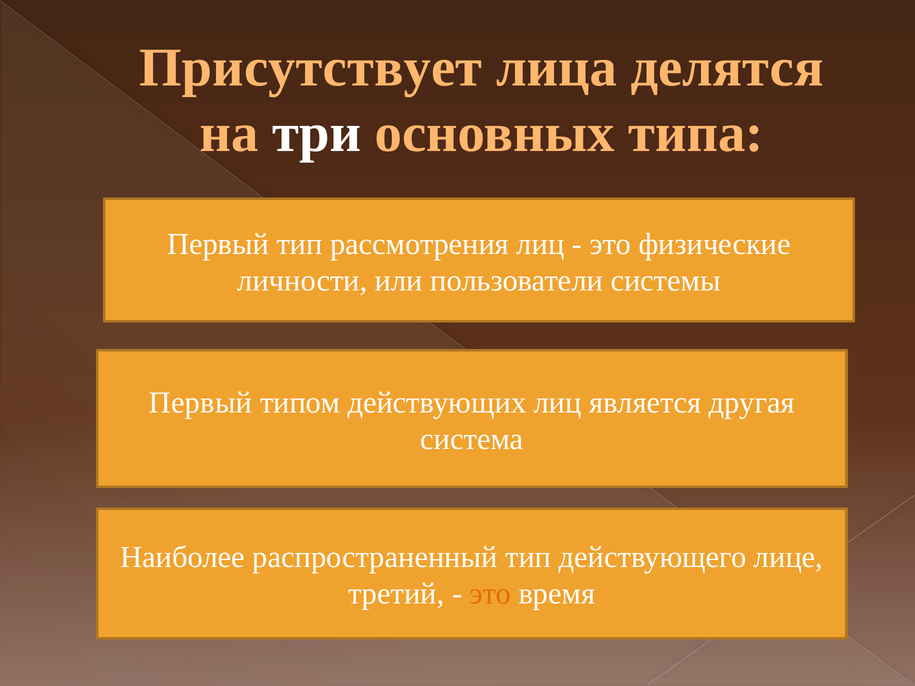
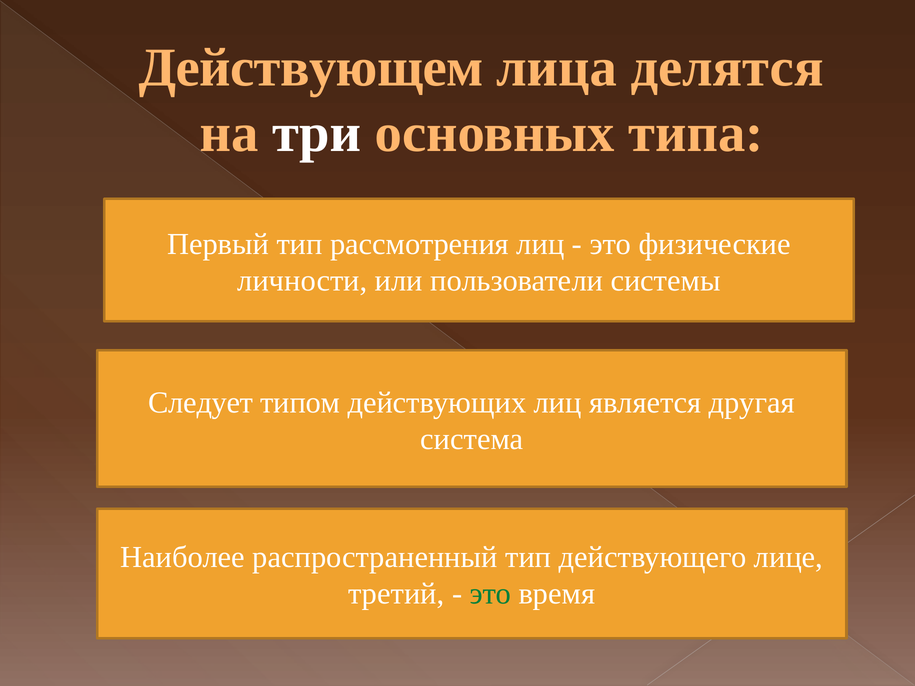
Присутствует: Присутствует -> Действующем
Первый at (201, 403): Первый -> Следует
это at (490, 594) colour: orange -> green
